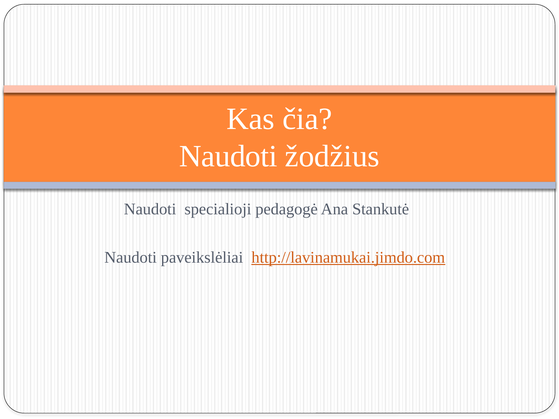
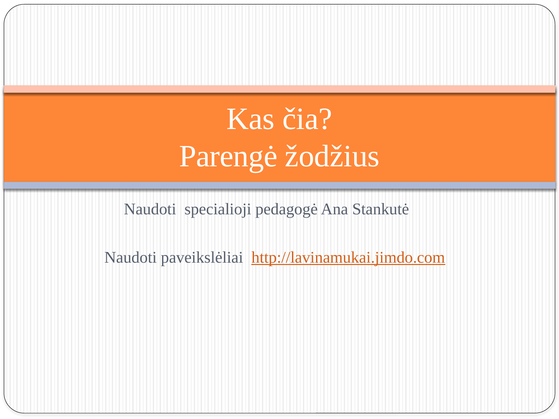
Naudoti at (228, 156): Naudoti -> Parengė
